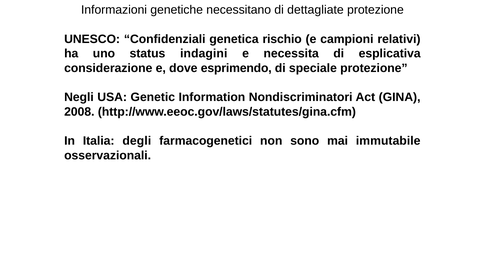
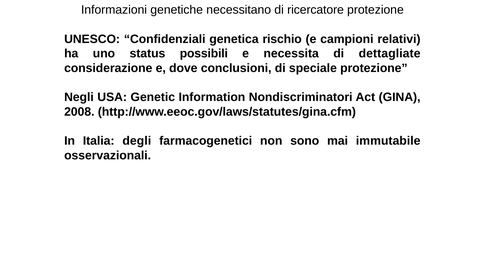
dettagliate: dettagliate -> ricercatore
indagini: indagini -> possibili
esplicativa: esplicativa -> dettagliate
esprimendo: esprimendo -> conclusioni
